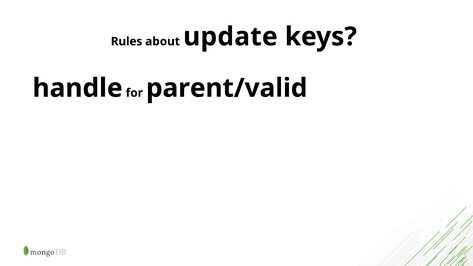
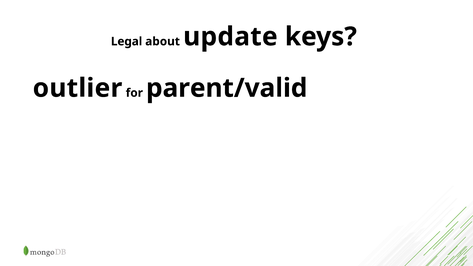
Rules: Rules -> Legal
handle: handle -> outlier
